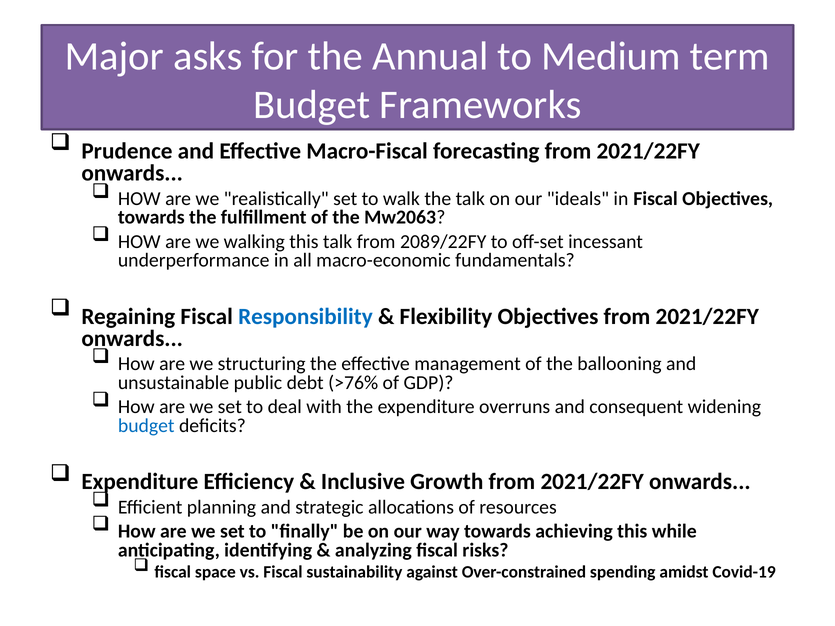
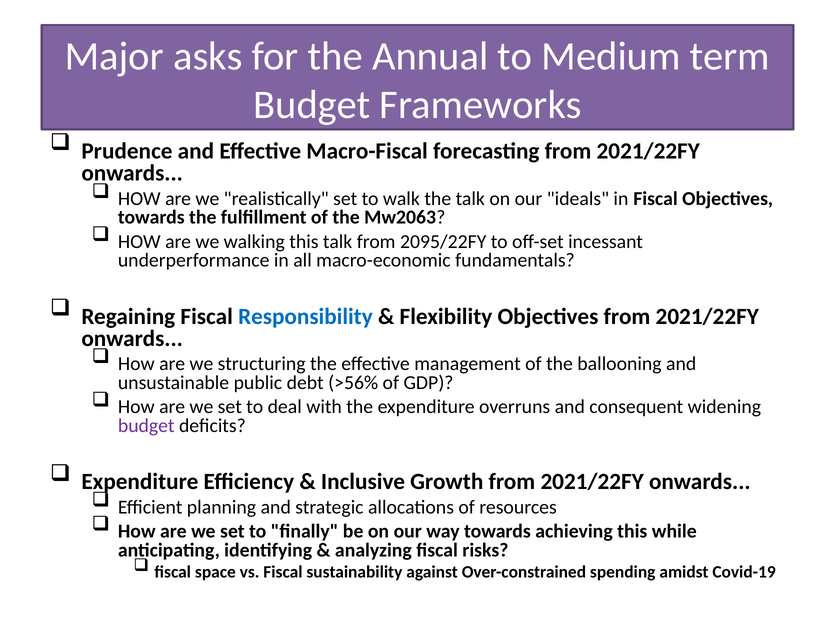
2089/22FY: 2089/22FY -> 2095/22FY
>76%: >76% -> >56%
budget at (146, 426) colour: blue -> purple
